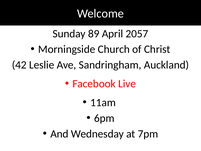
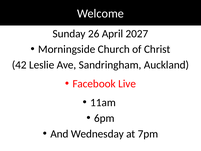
89: 89 -> 26
2057: 2057 -> 2027
